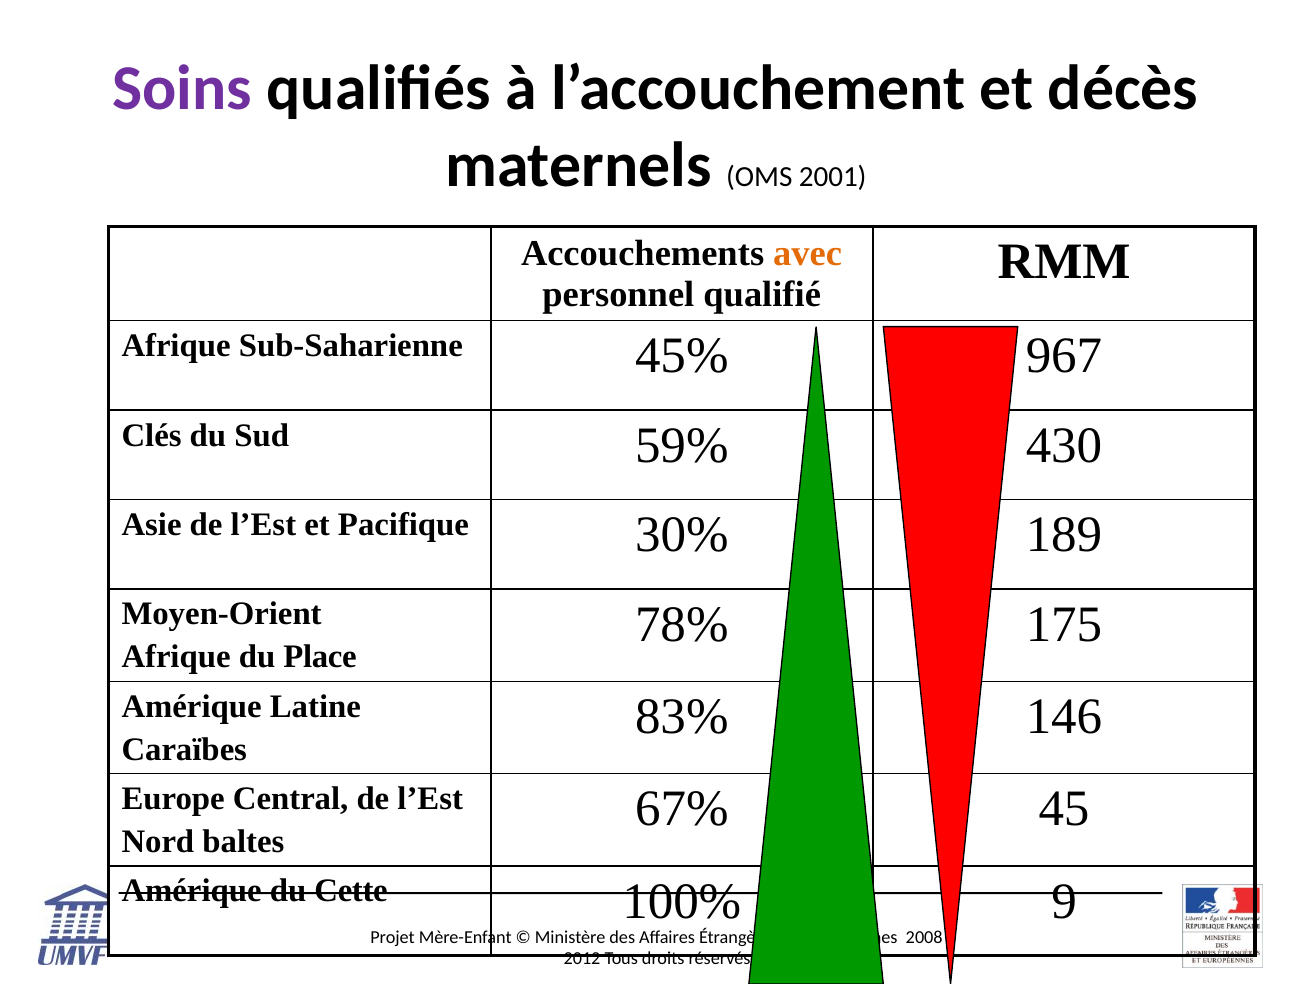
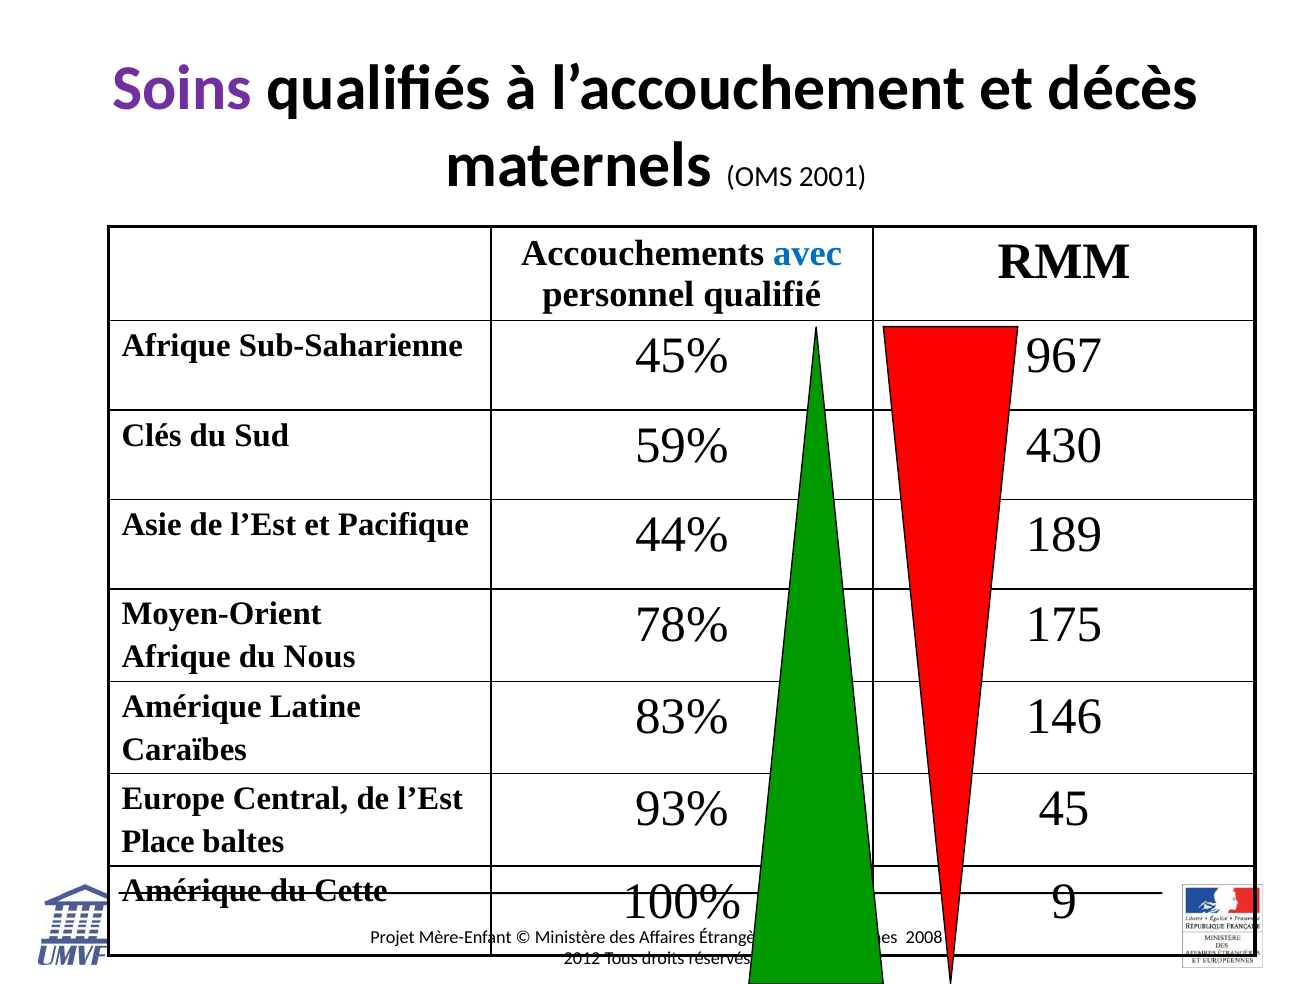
avec colour: orange -> blue
30%: 30% -> 44%
Place: Place -> Nous
67%: 67% -> 93%
Nord: Nord -> Place
